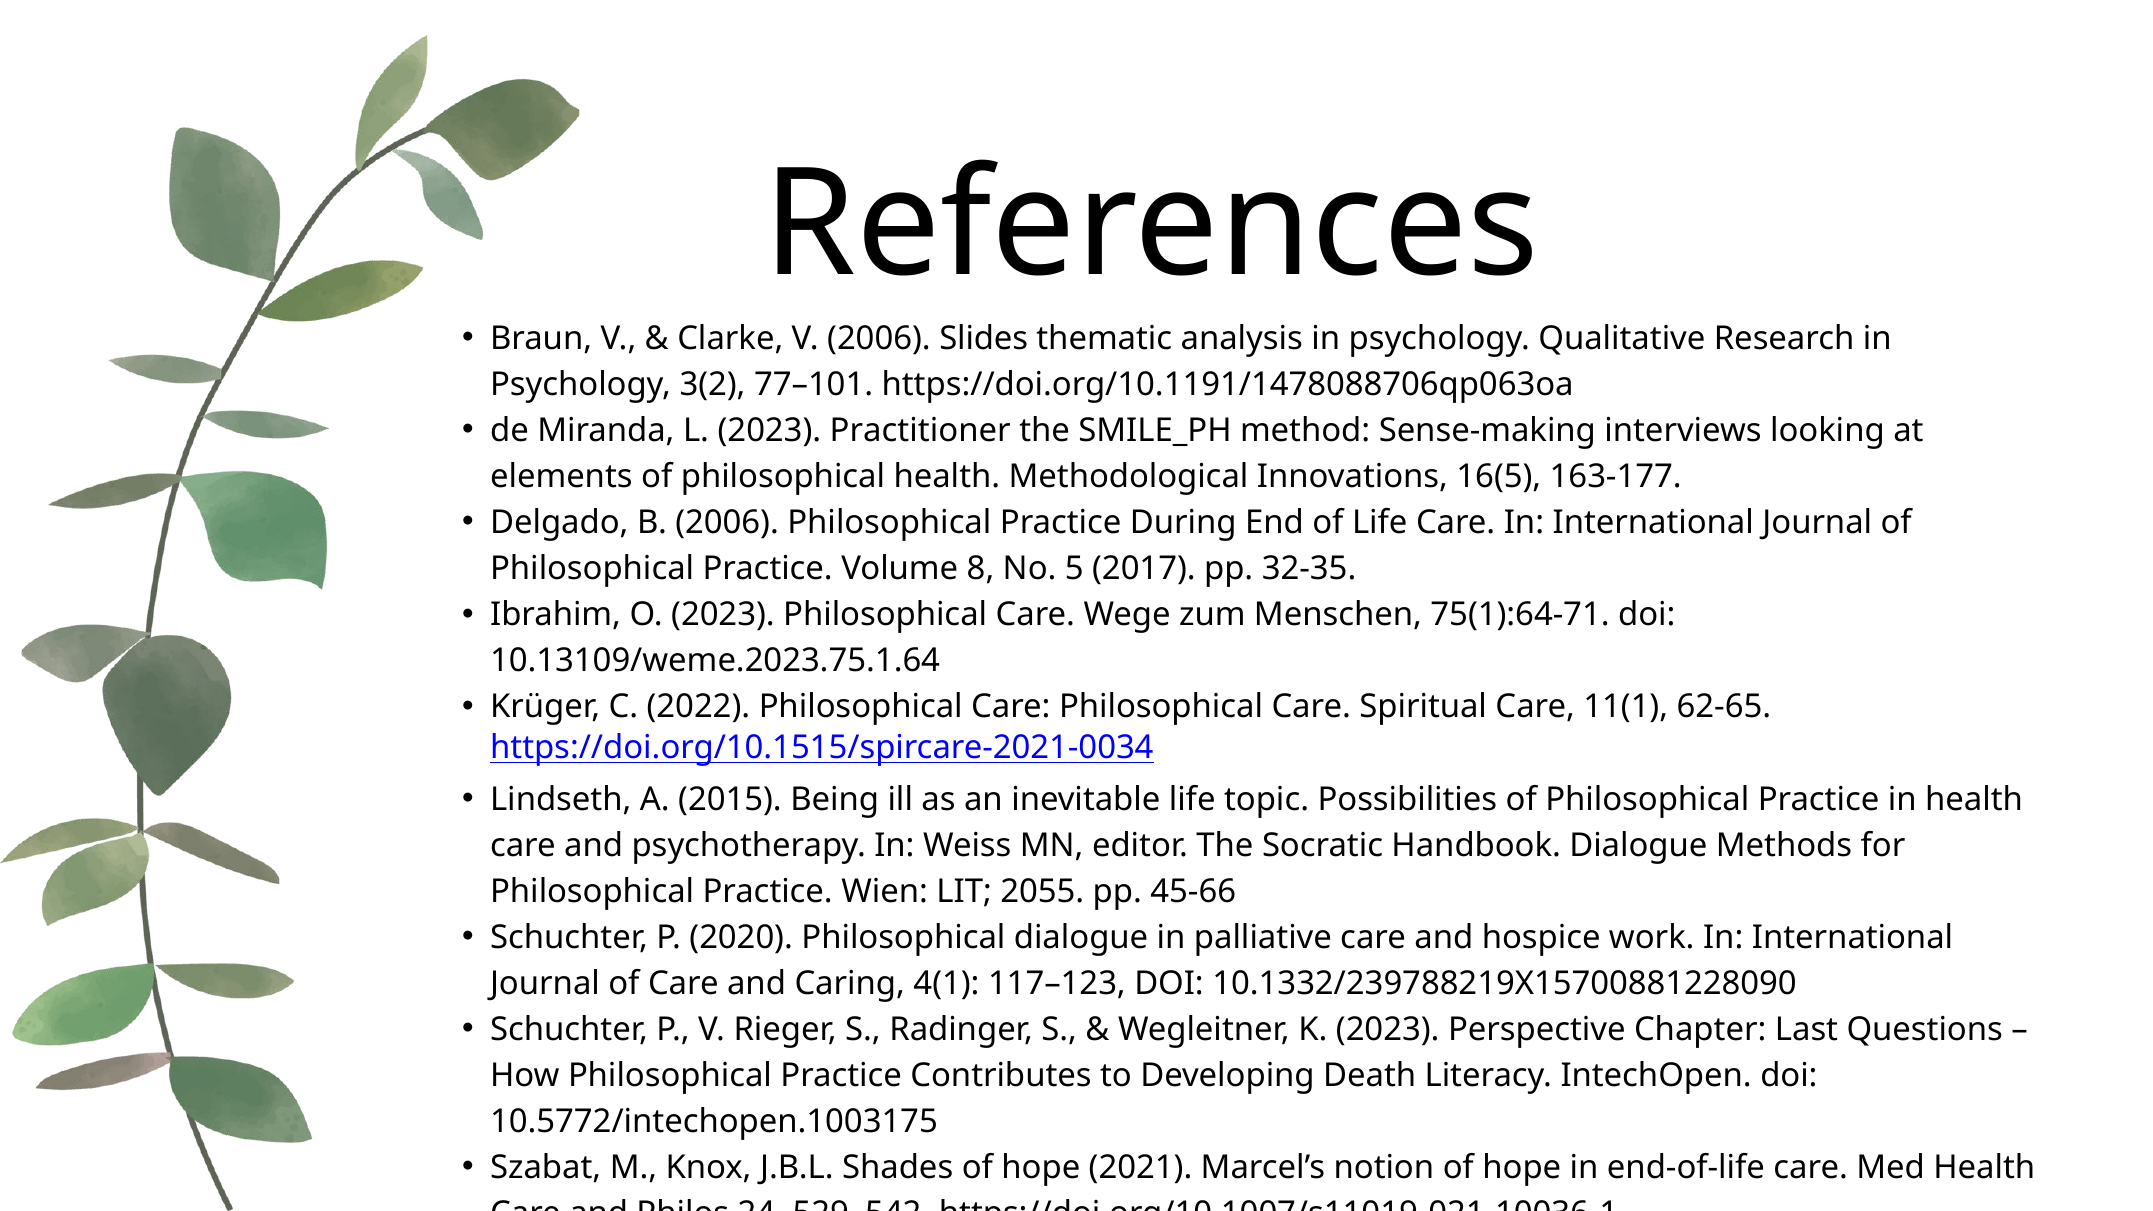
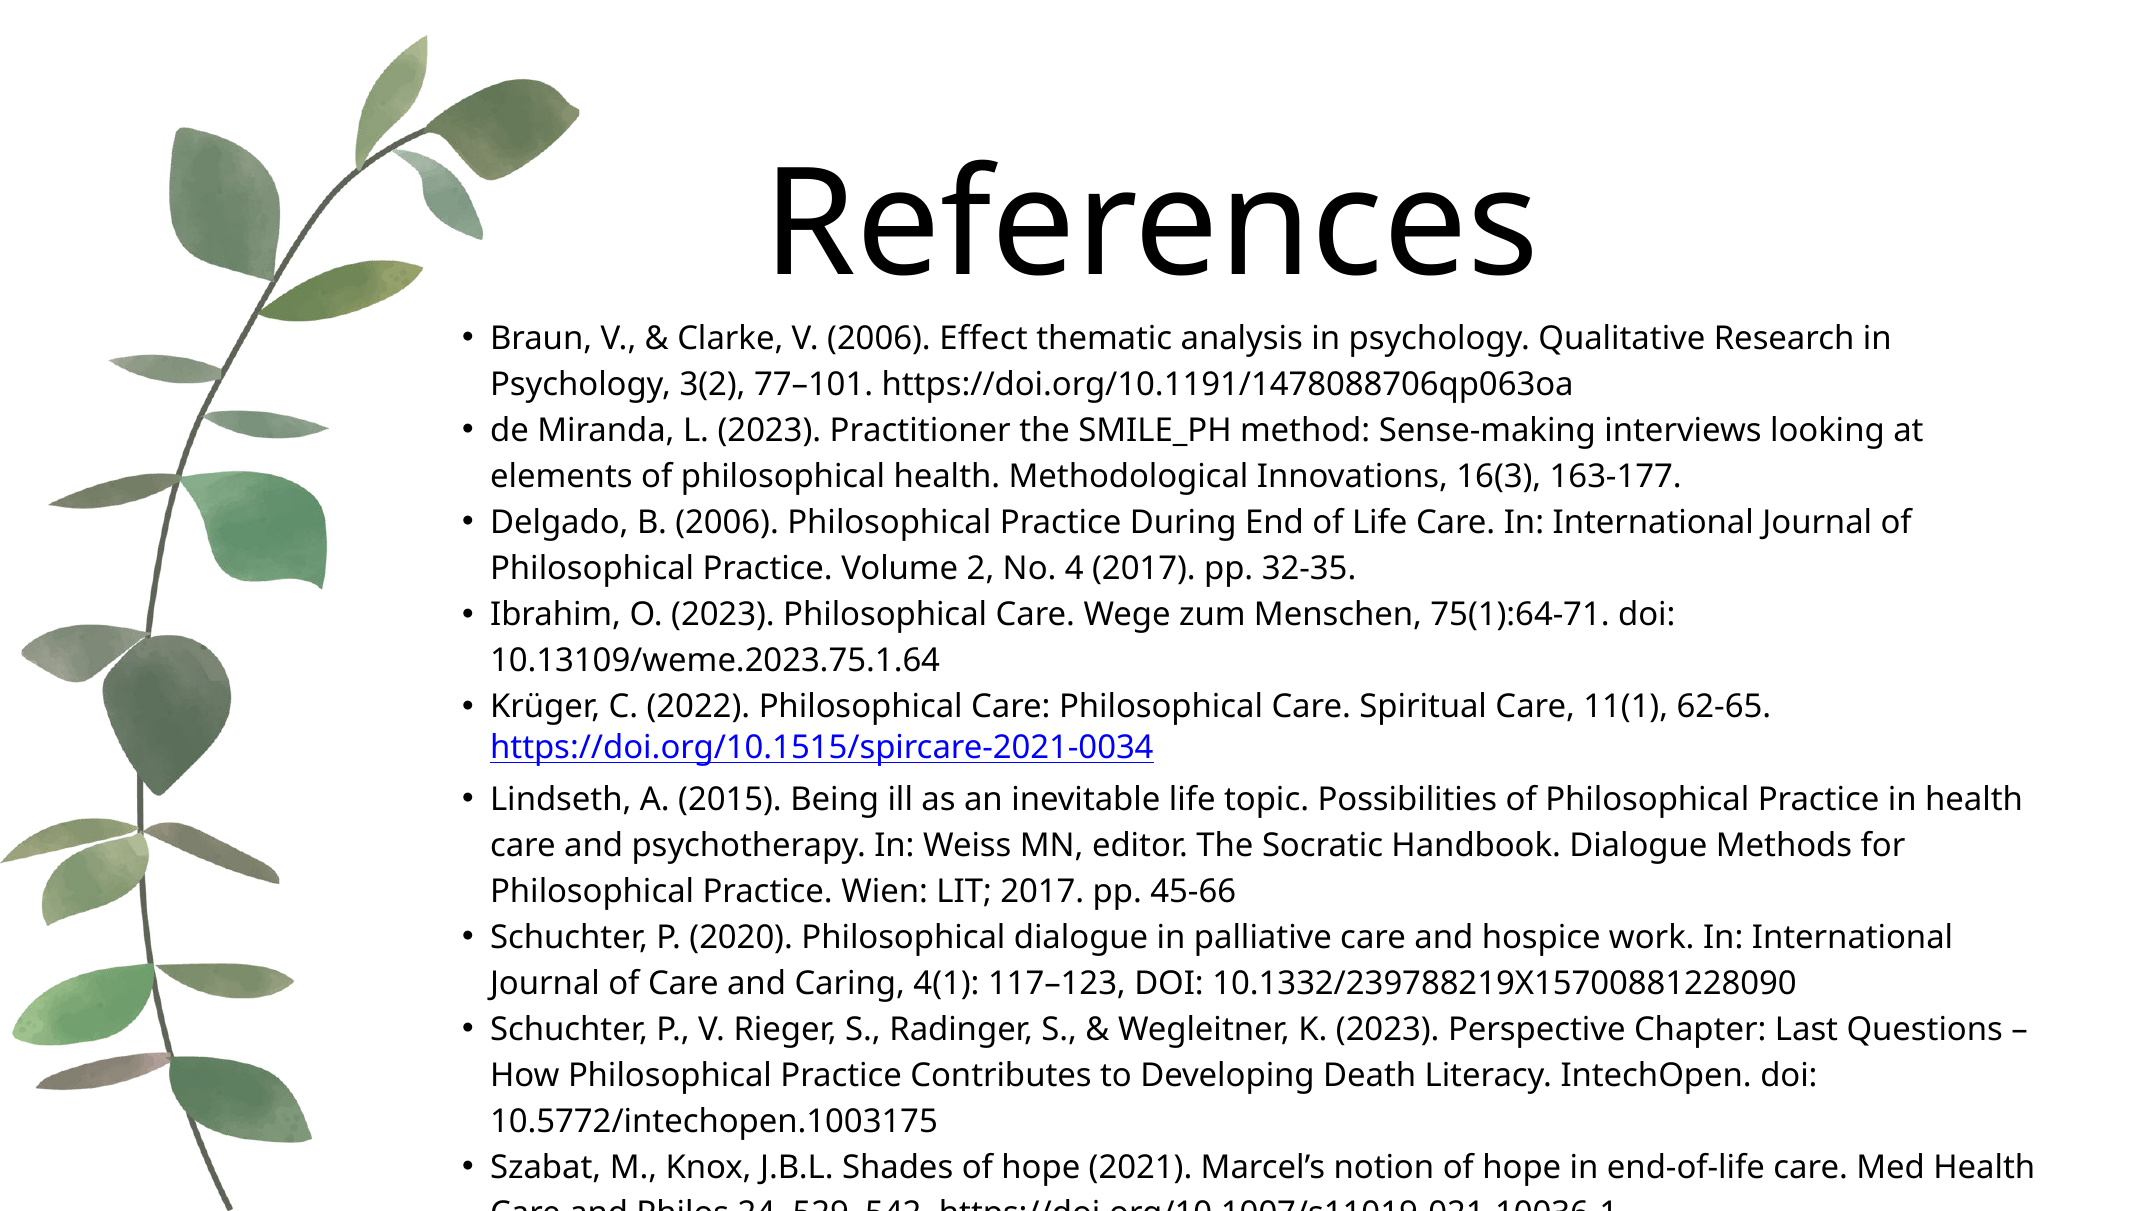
Slides: Slides -> Effect
16(5: 16(5 -> 16(3
8: 8 -> 2
5: 5 -> 4
LIT 2055: 2055 -> 2017
